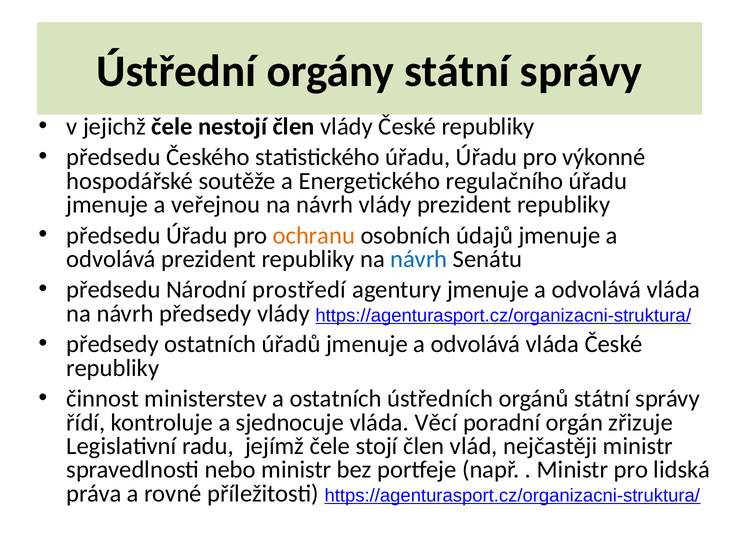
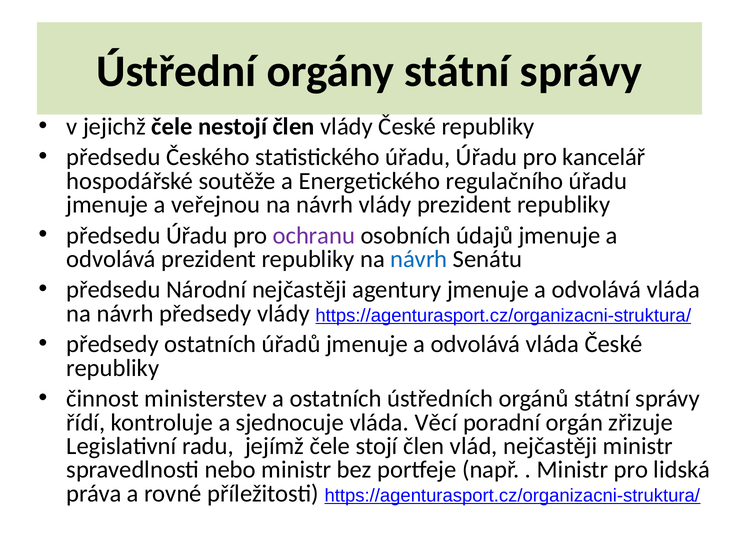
výkonné: výkonné -> kancelář
ochranu colour: orange -> purple
Národní prostředí: prostředí -> nejčastěji
